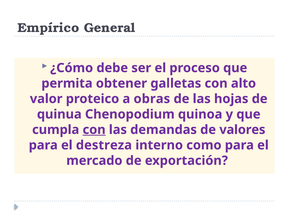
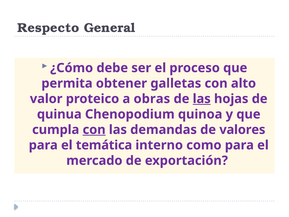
Empírico: Empírico -> Respecto
las at (202, 99) underline: none -> present
destreza: destreza -> temática
